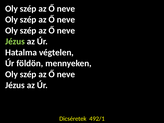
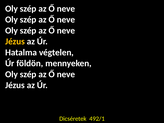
Jézus at (15, 41) colour: light green -> yellow
